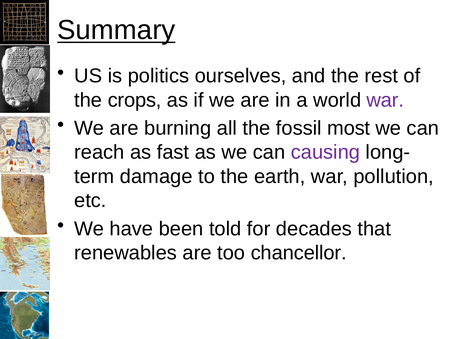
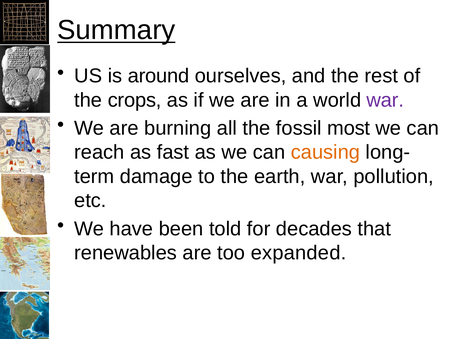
politics: politics -> around
causing colour: purple -> orange
chancellor: chancellor -> expanded
